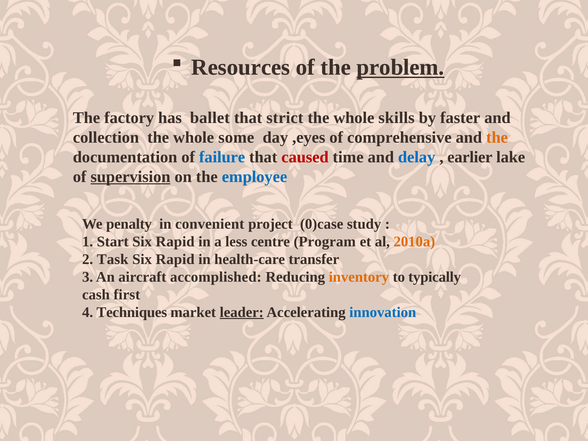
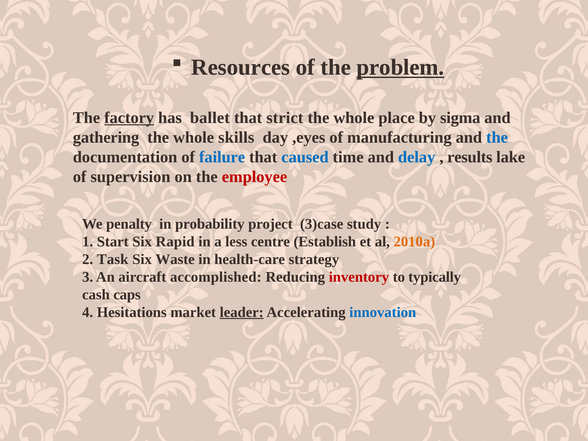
factory underline: none -> present
skills: skills -> place
faster: faster -> sigma
collection: collection -> gathering
some: some -> skills
comprehensive: comprehensive -> manufacturing
the at (497, 138) colour: orange -> blue
caused colour: red -> blue
earlier: earlier -> results
supervision underline: present -> none
employee colour: blue -> red
convenient: convenient -> probability
0)case: 0)case -> 3)case
Program: Program -> Establish
Rapid at (175, 259): Rapid -> Waste
transfer: transfer -> strategy
inventory colour: orange -> red
first: first -> caps
Techniques: Techniques -> Hesitations
